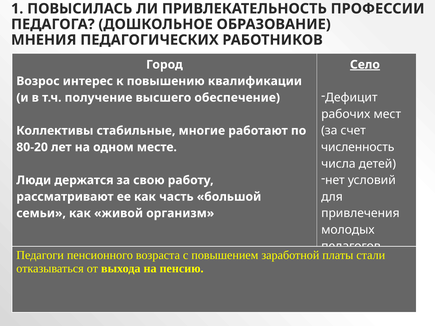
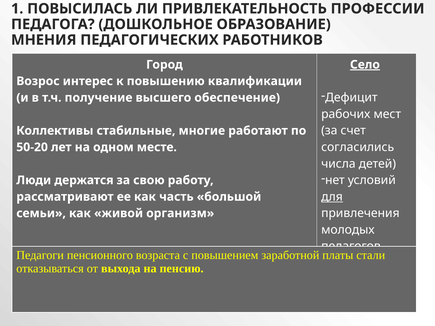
численность: численность -> согласились
80-20: 80-20 -> 50-20
для underline: none -> present
